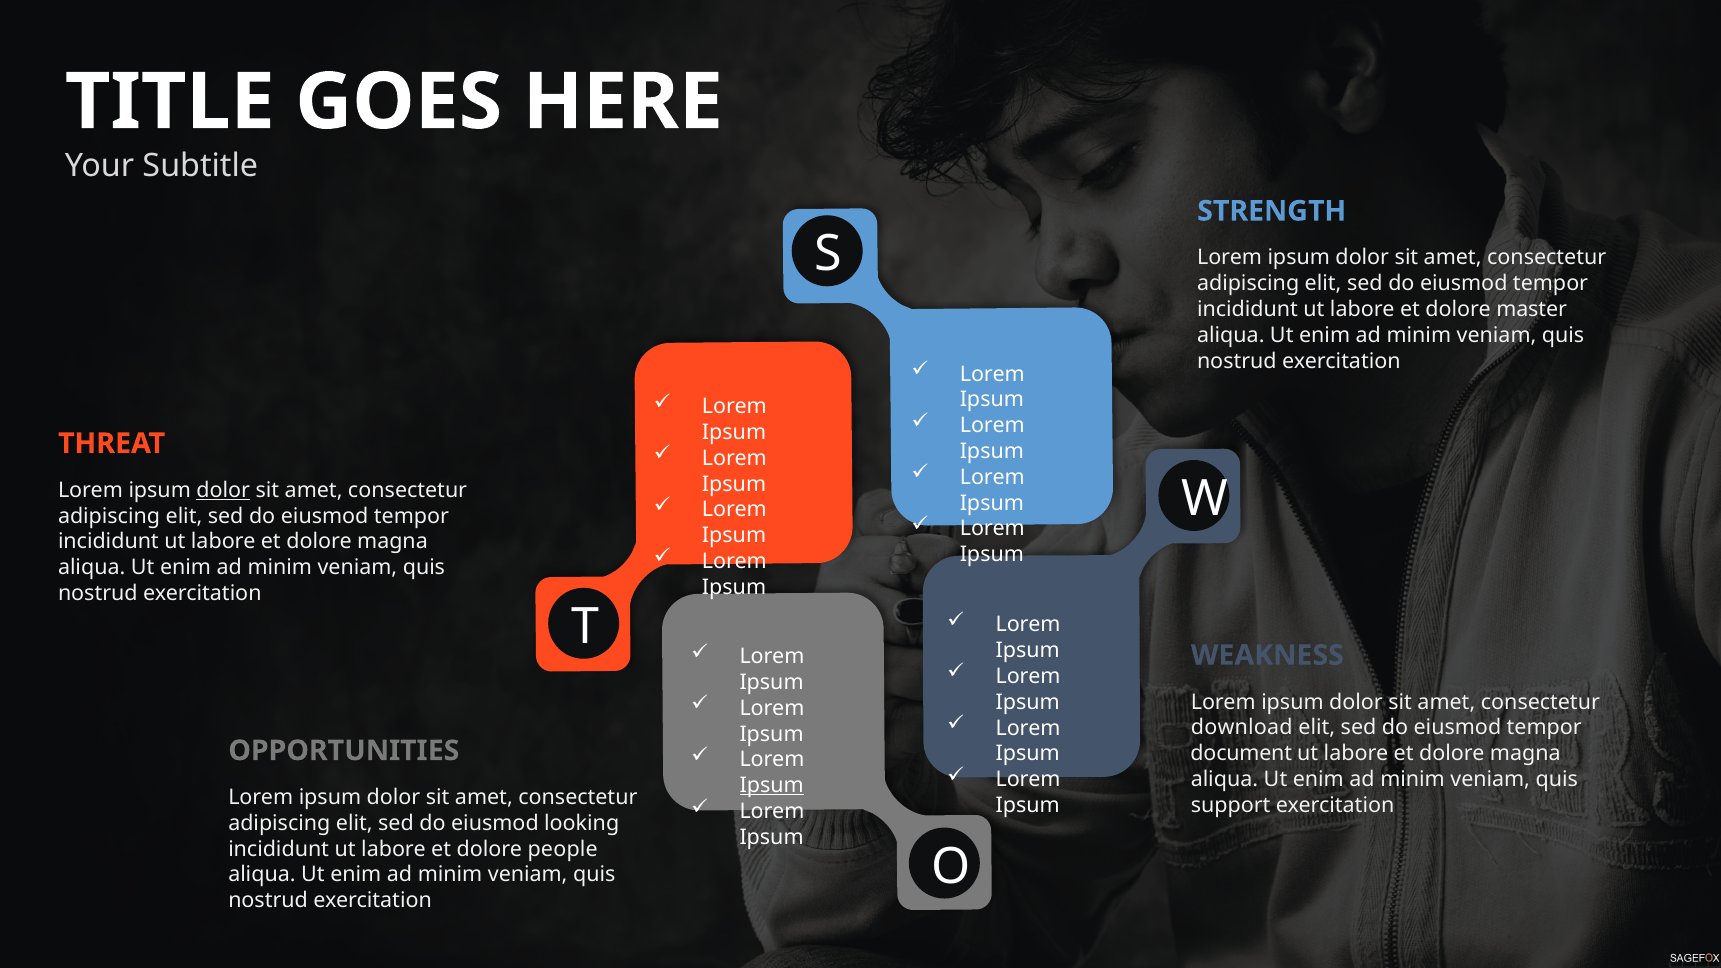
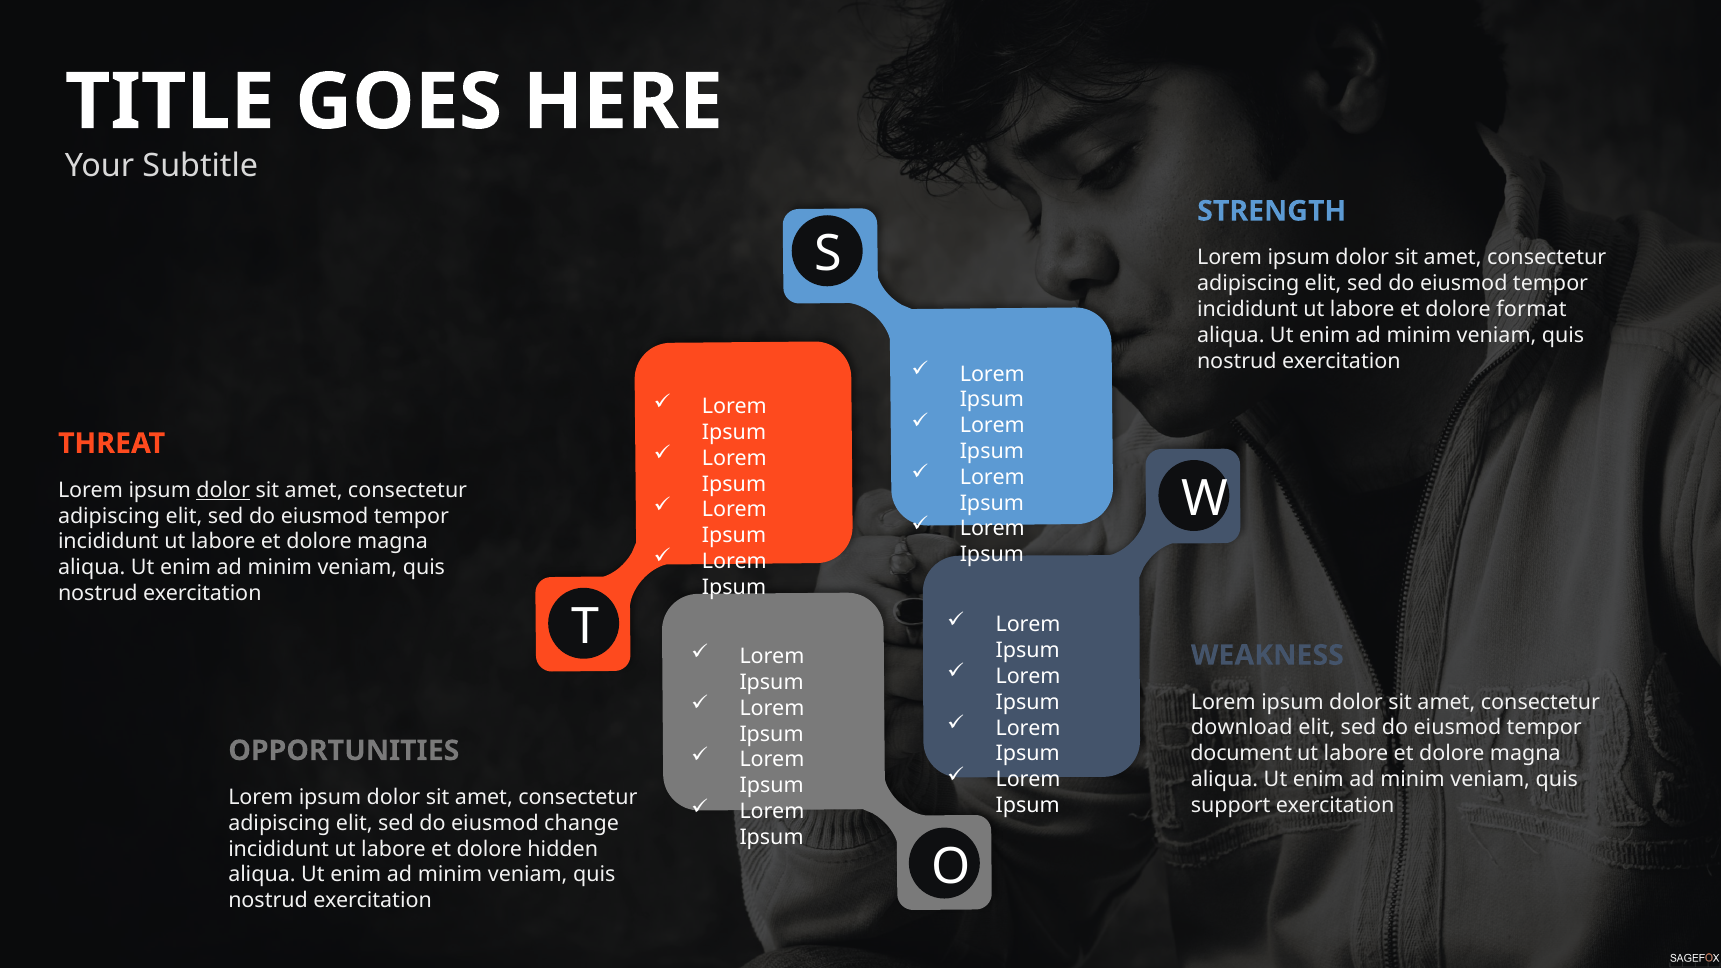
master: master -> format
Ipsum at (772, 786) underline: present -> none
looking: looking -> change
people: people -> hidden
